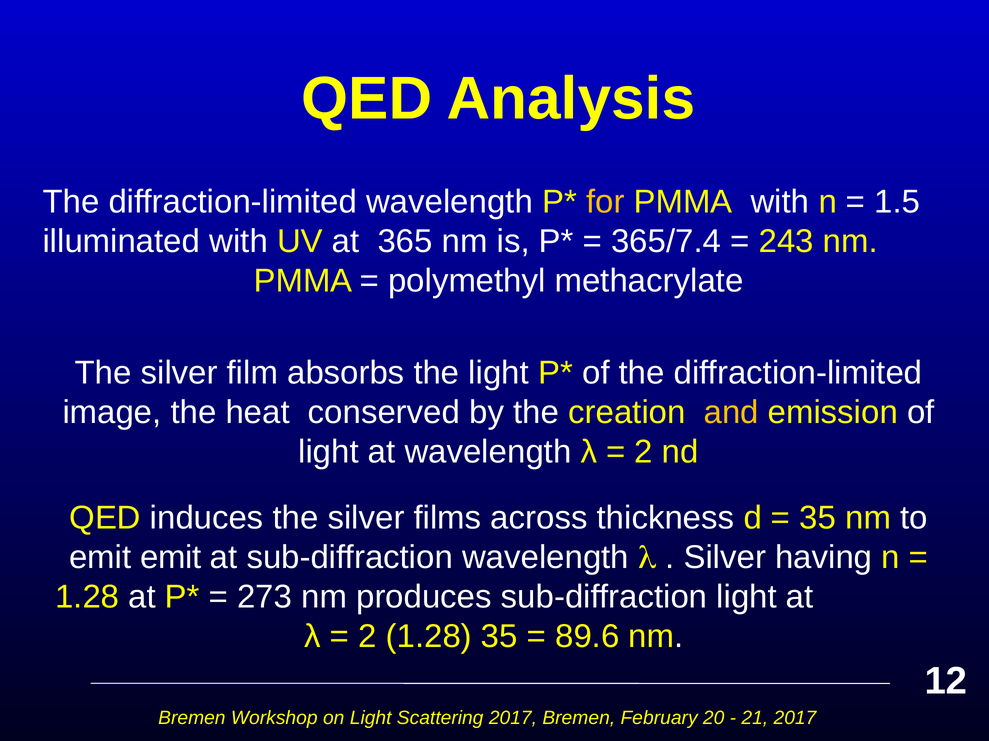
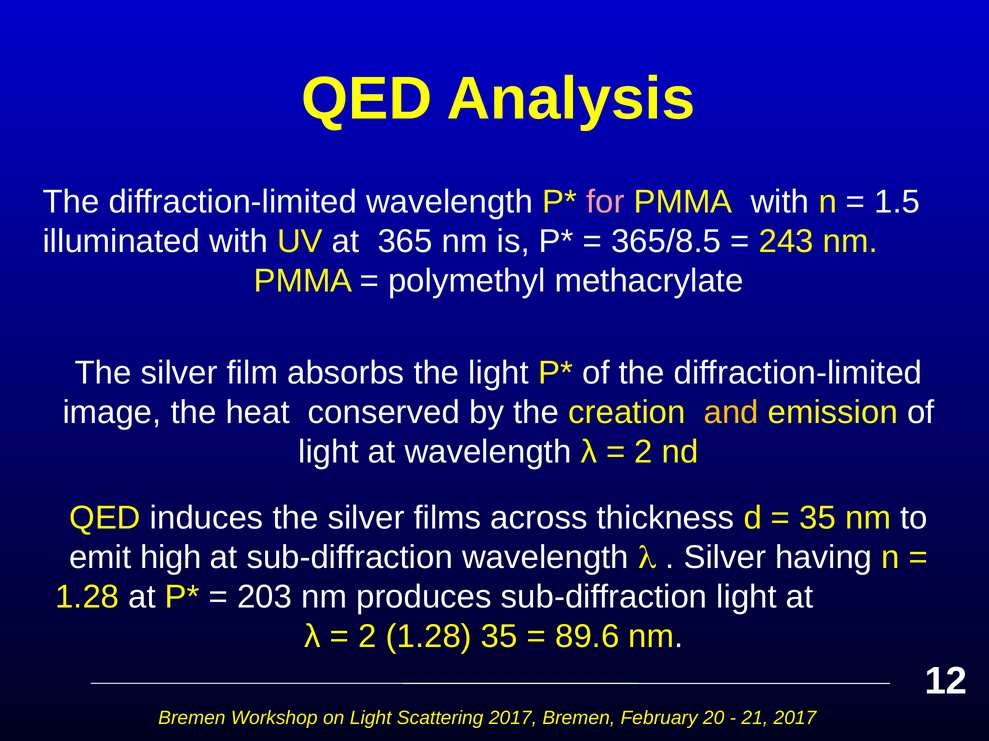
for colour: yellow -> pink
365/7.4: 365/7.4 -> 365/8.5
emit emit: emit -> high
273: 273 -> 203
